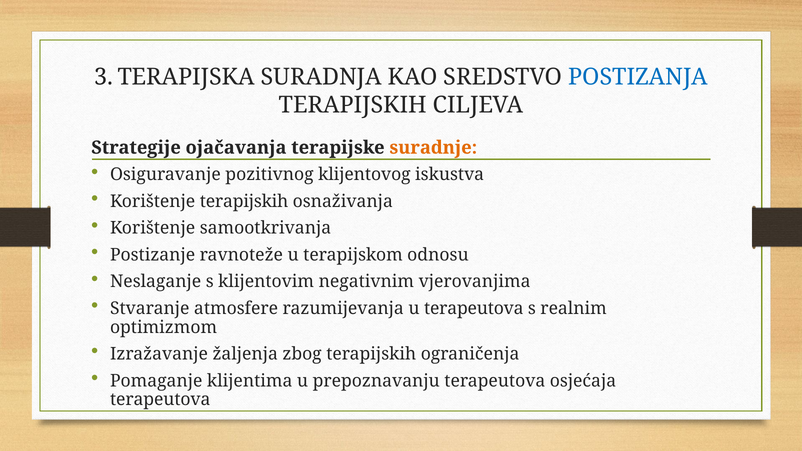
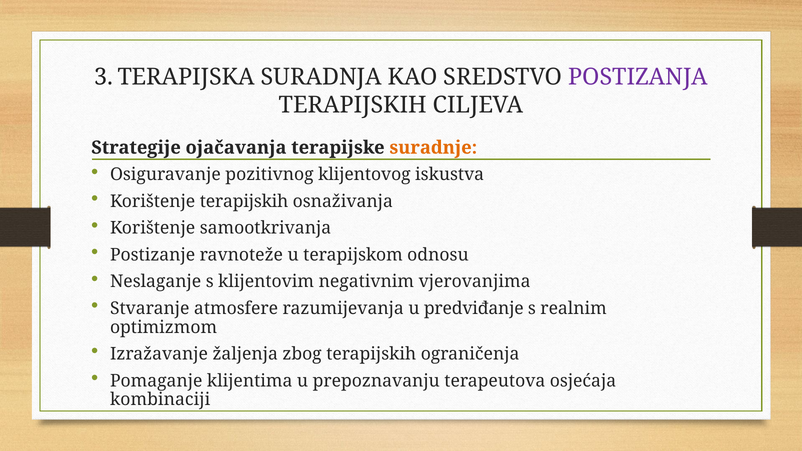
POSTIZANJA colour: blue -> purple
u terapeutova: terapeutova -> predviđanje
terapeutova at (160, 400): terapeutova -> kombinaciji
